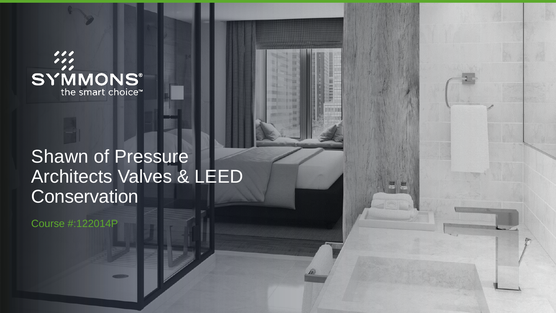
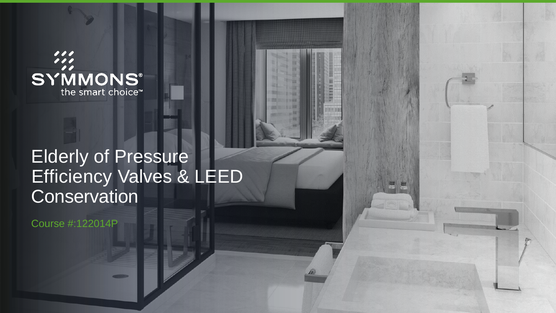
Shawn: Shawn -> Elderly
Architects: Architects -> Efficiency
